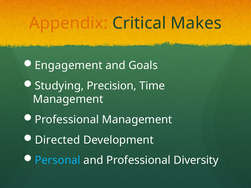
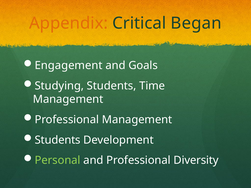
Makes: Makes -> Began
Studying Precision: Precision -> Students
Directed at (57, 140): Directed -> Students
Personal colour: light blue -> light green
